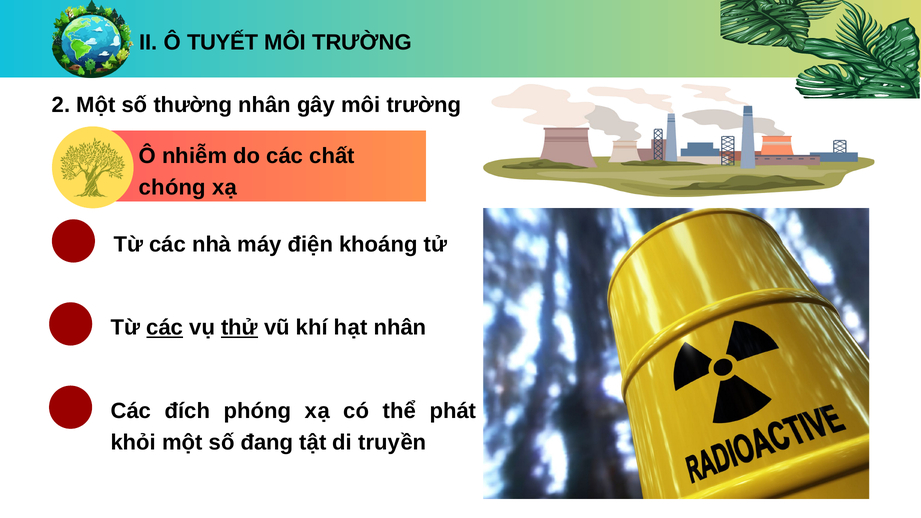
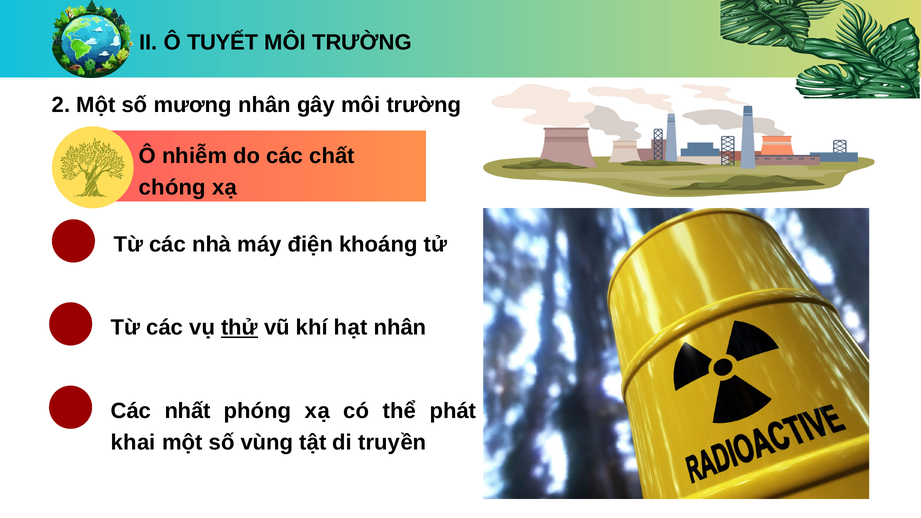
thường: thường -> mương
các at (165, 328) underline: present -> none
đích: đích -> nhất
khỏi: khỏi -> khai
đang: đang -> vùng
